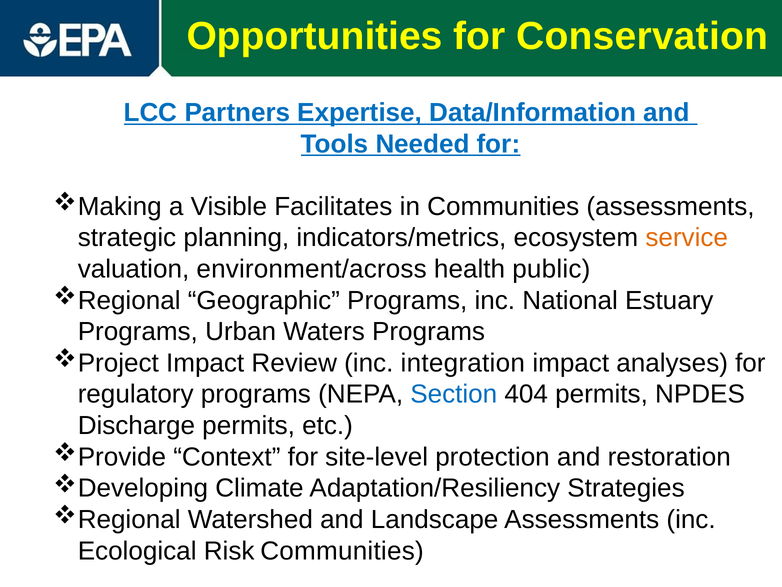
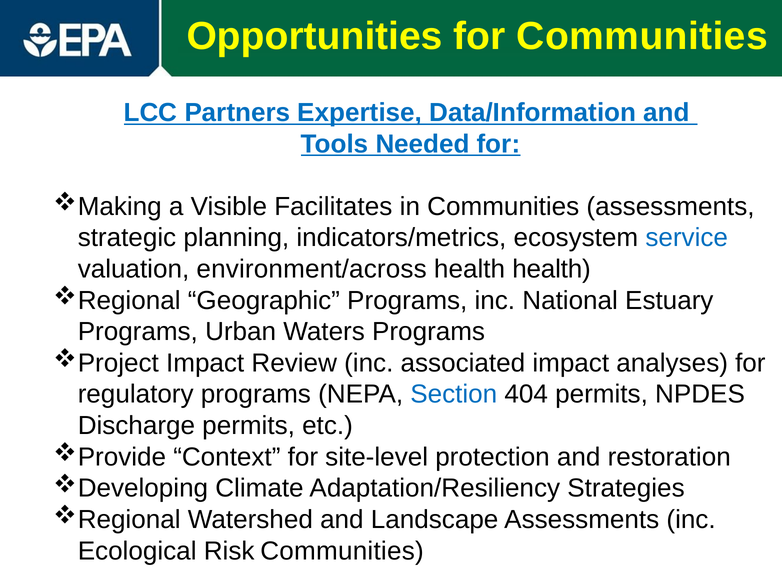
for Conservation: Conservation -> Communities
service colour: orange -> blue
health public: public -> health
integration: integration -> associated
